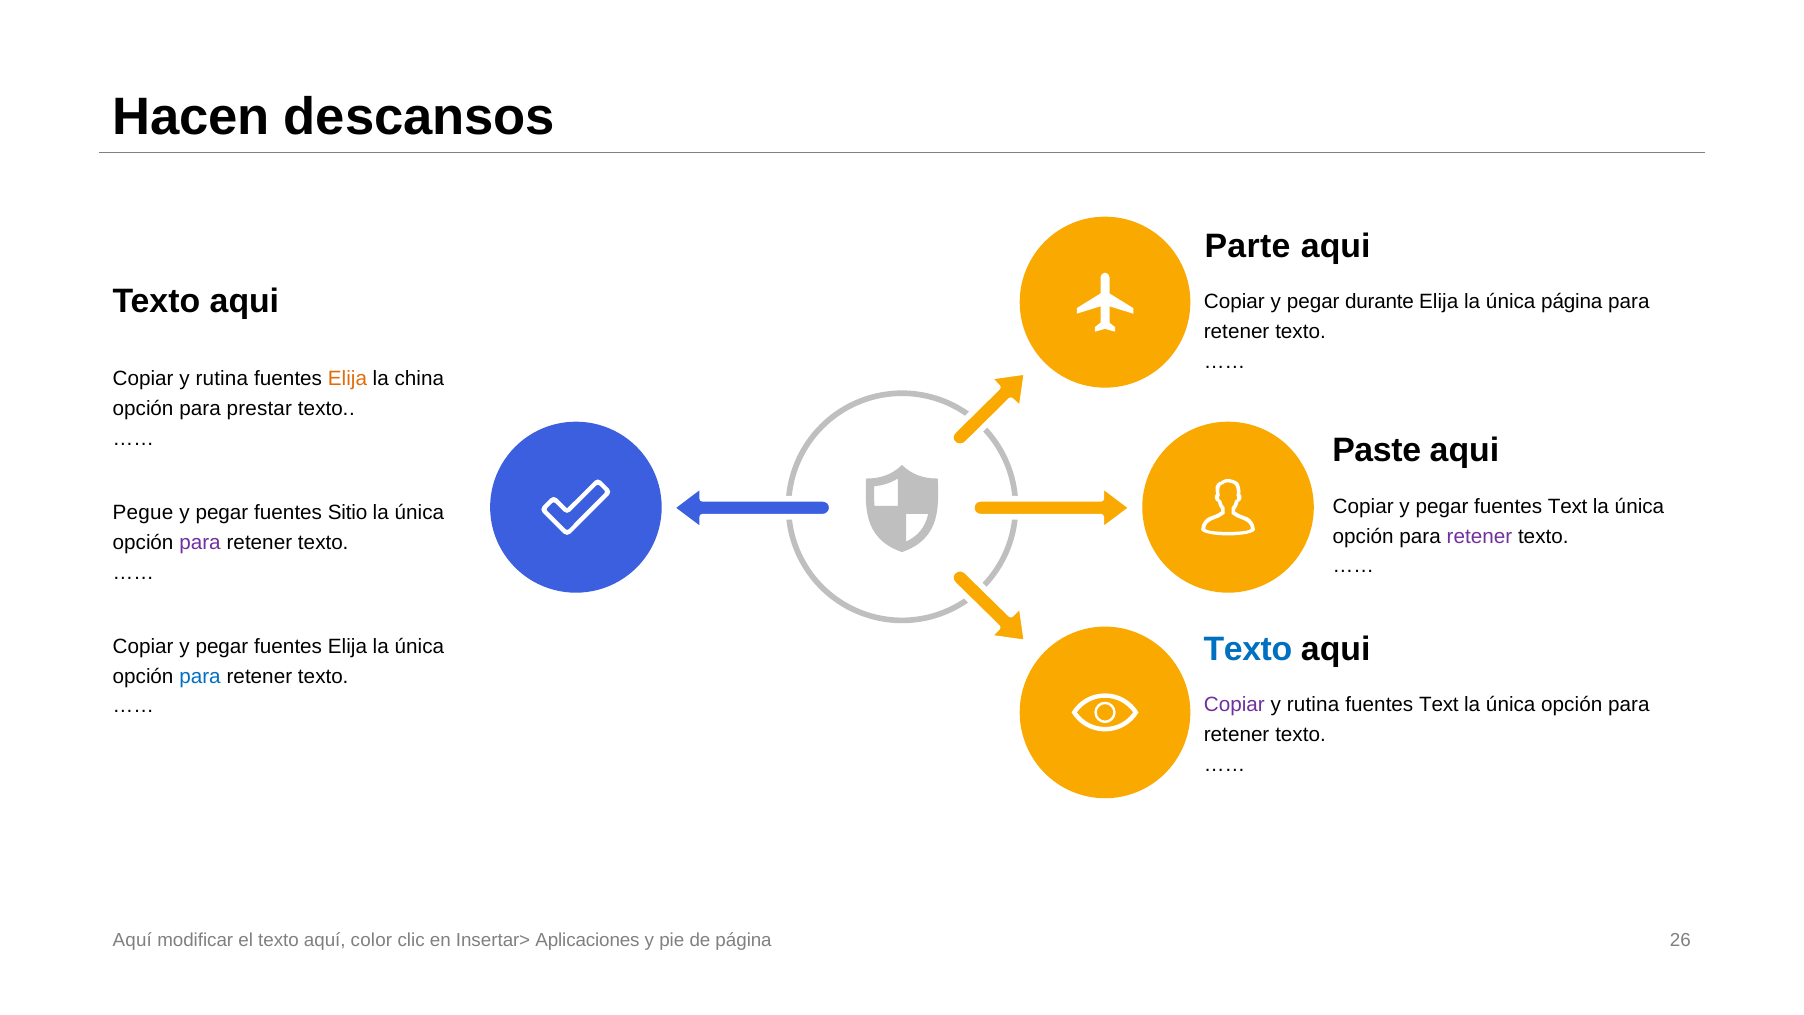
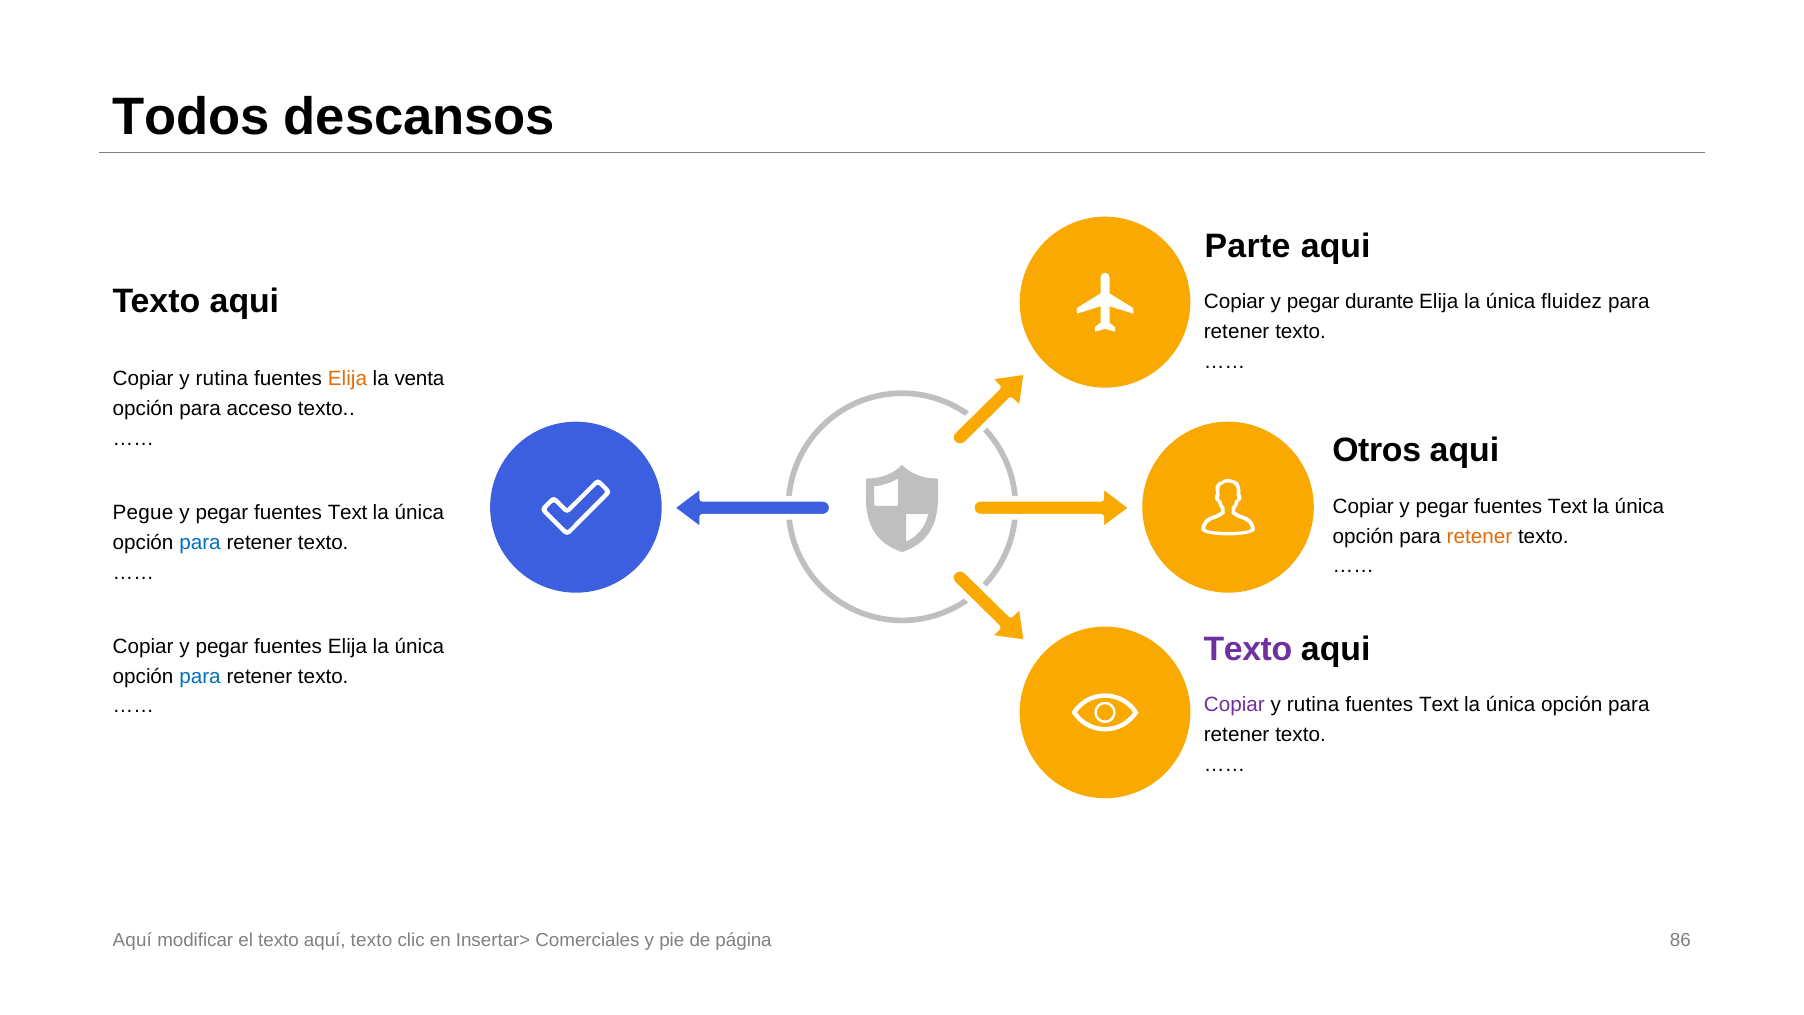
Hacen: Hacen -> Todos
única página: página -> fluidez
china: china -> venta
prestar: prestar -> acceso
Paste: Paste -> Otros
Sitio at (348, 513): Sitio -> Text
retener at (1479, 536) colour: purple -> orange
para at (200, 542) colour: purple -> blue
Texto at (1248, 649) colour: blue -> purple
aquí color: color -> texto
Aplicaciones: Aplicaciones -> Comerciales
26: 26 -> 86
